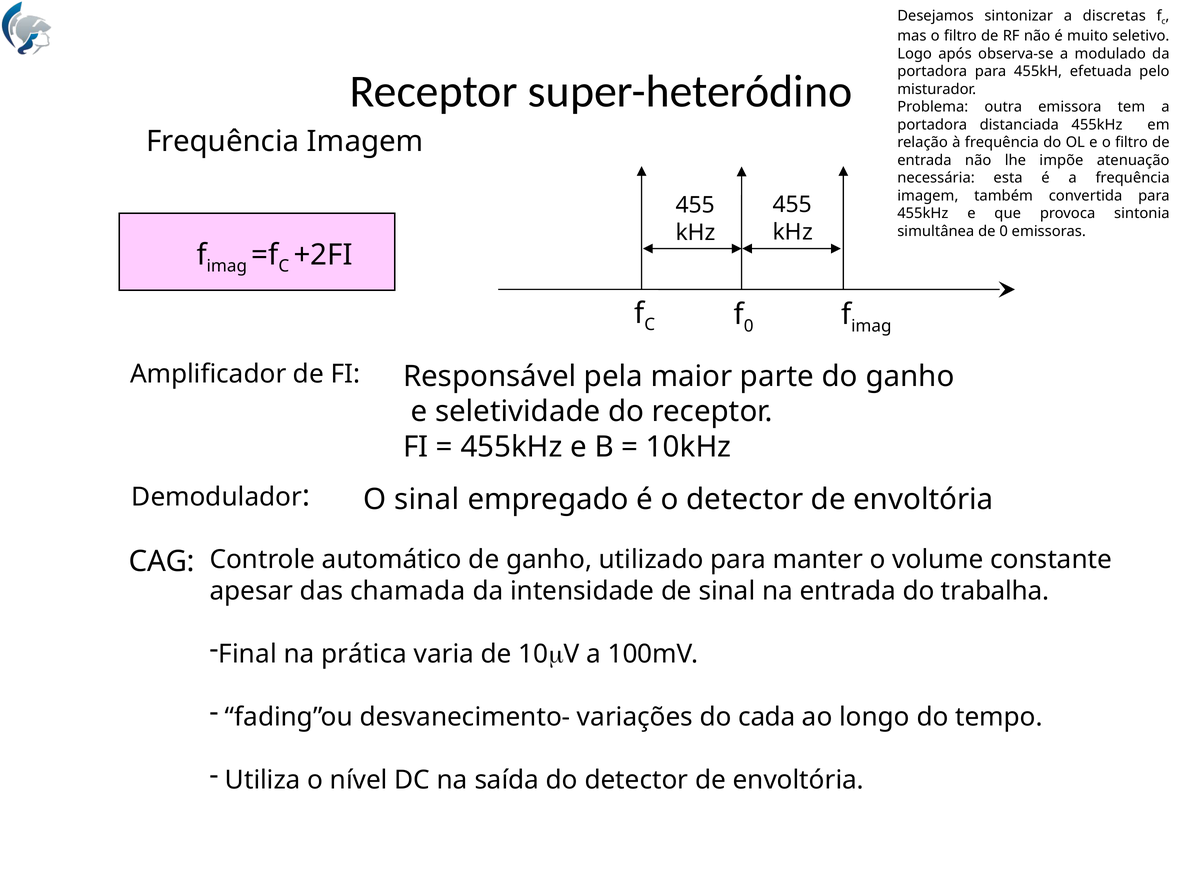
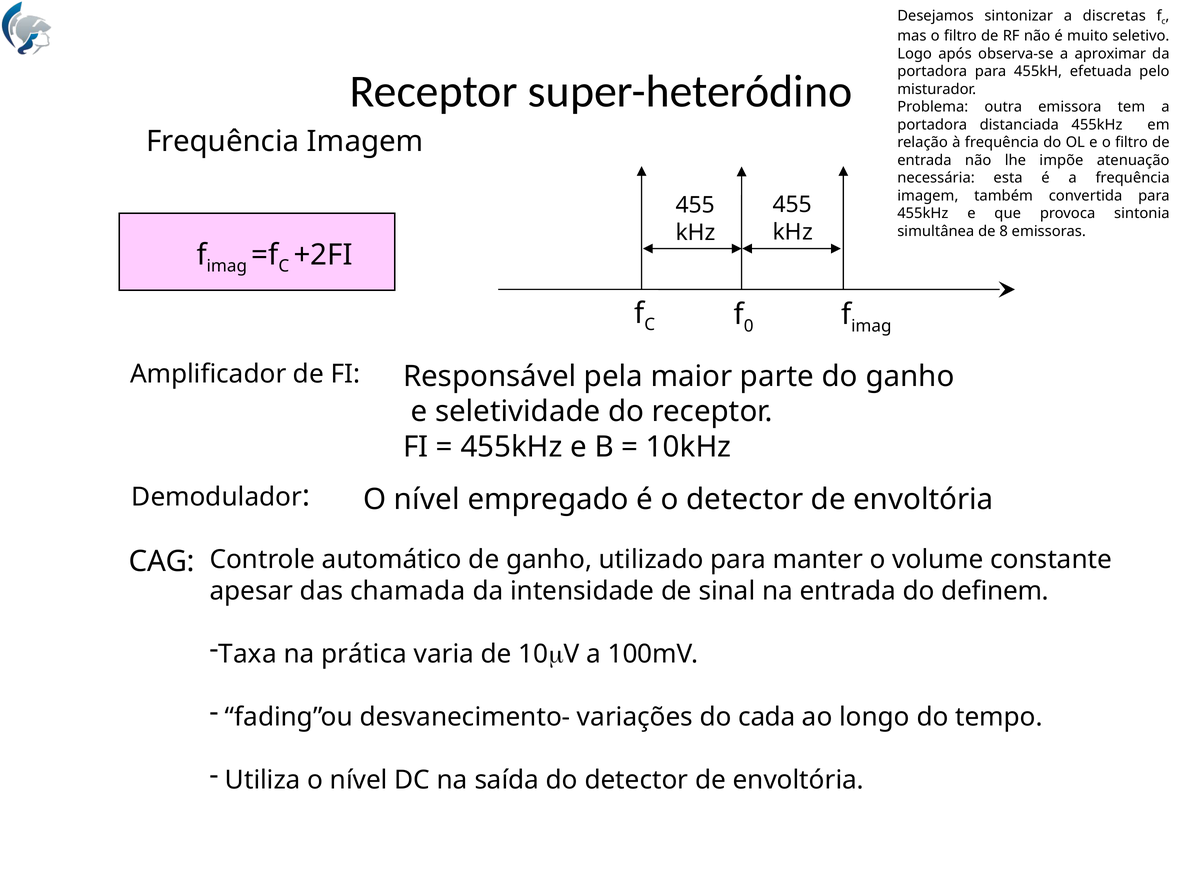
modulado: modulado -> aproximar
de 0: 0 -> 8
Demodulador O sinal: sinal -> nível
trabalha: trabalha -> definem
Final: Final -> Taxa
